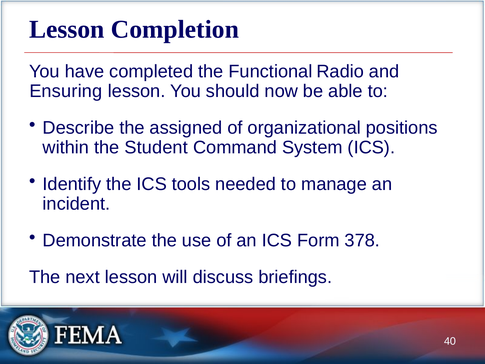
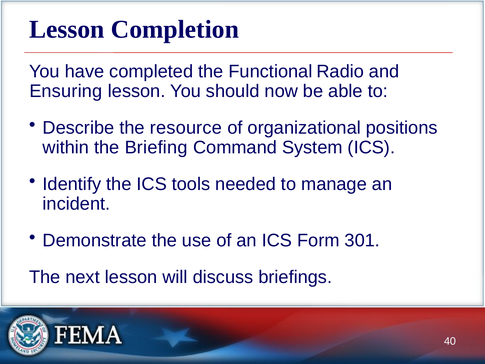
assigned: assigned -> resource
Student: Student -> Briefing
378: 378 -> 301
